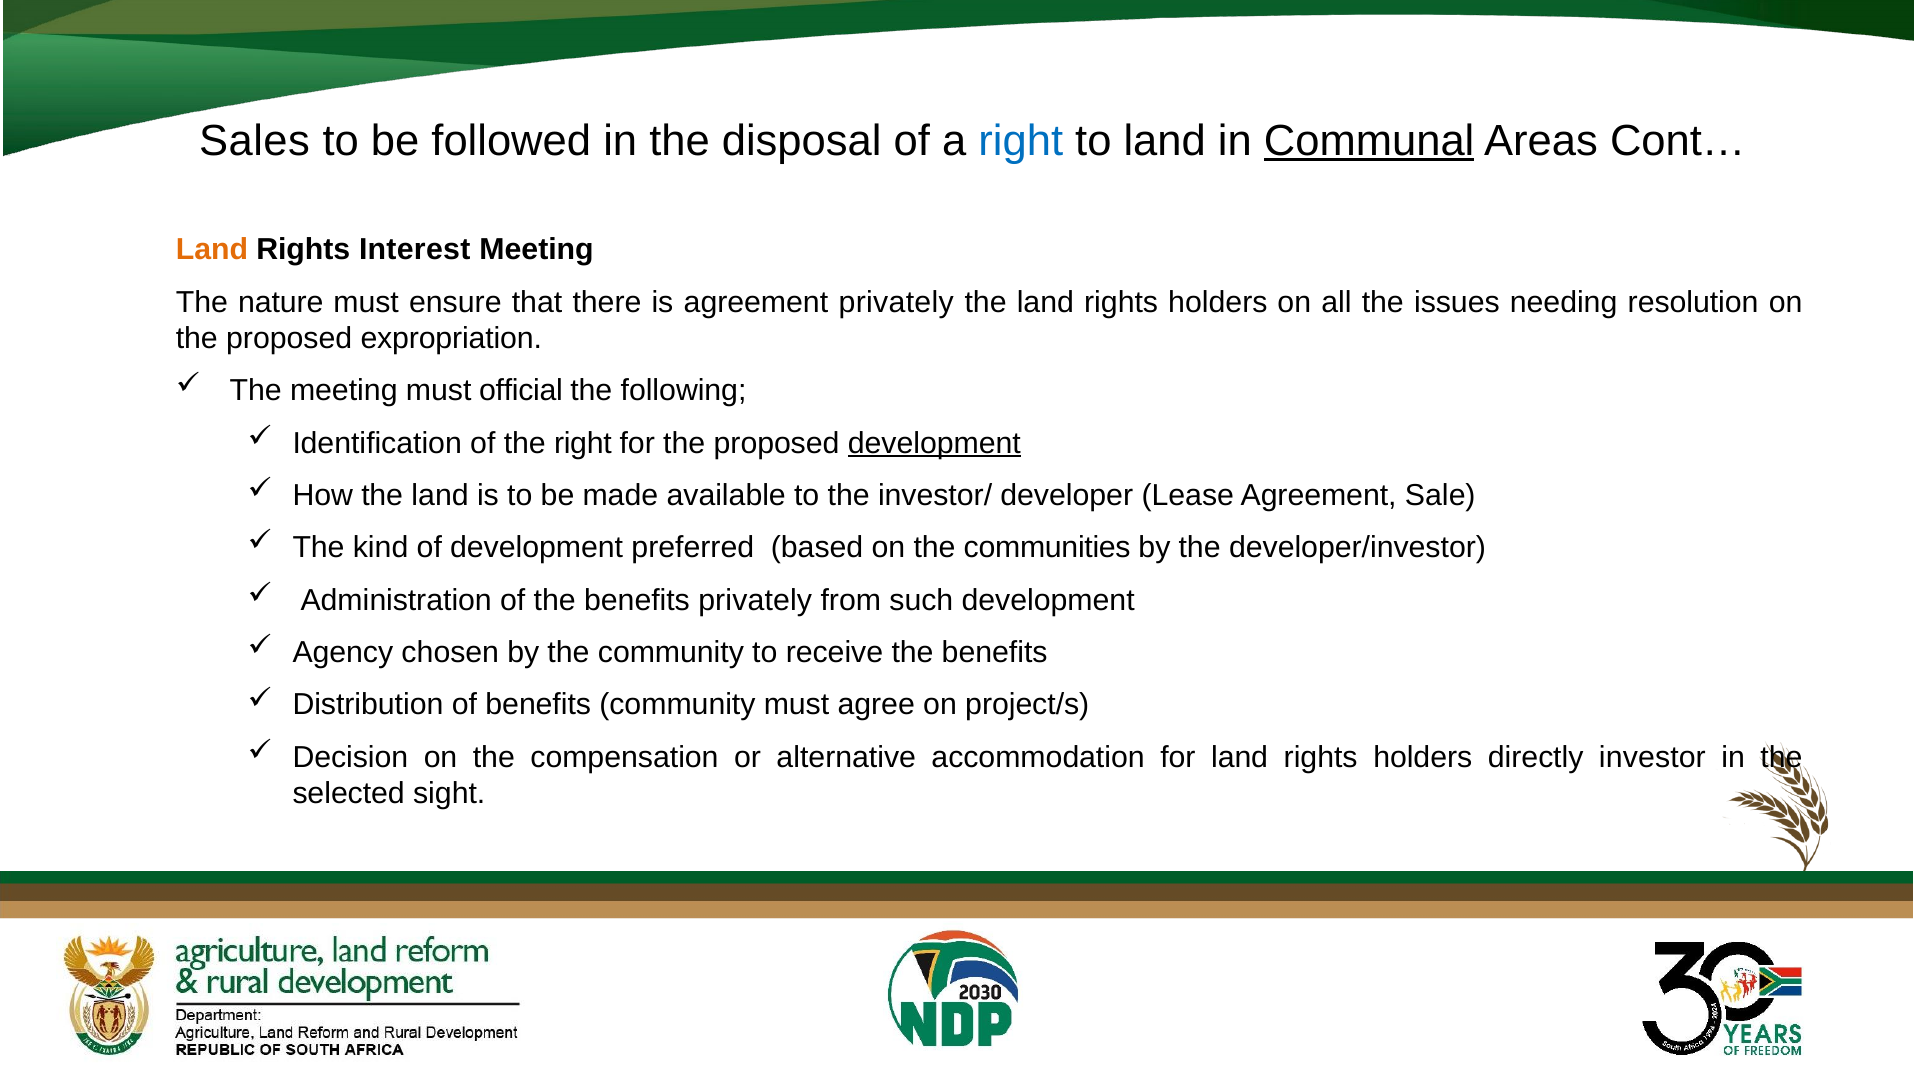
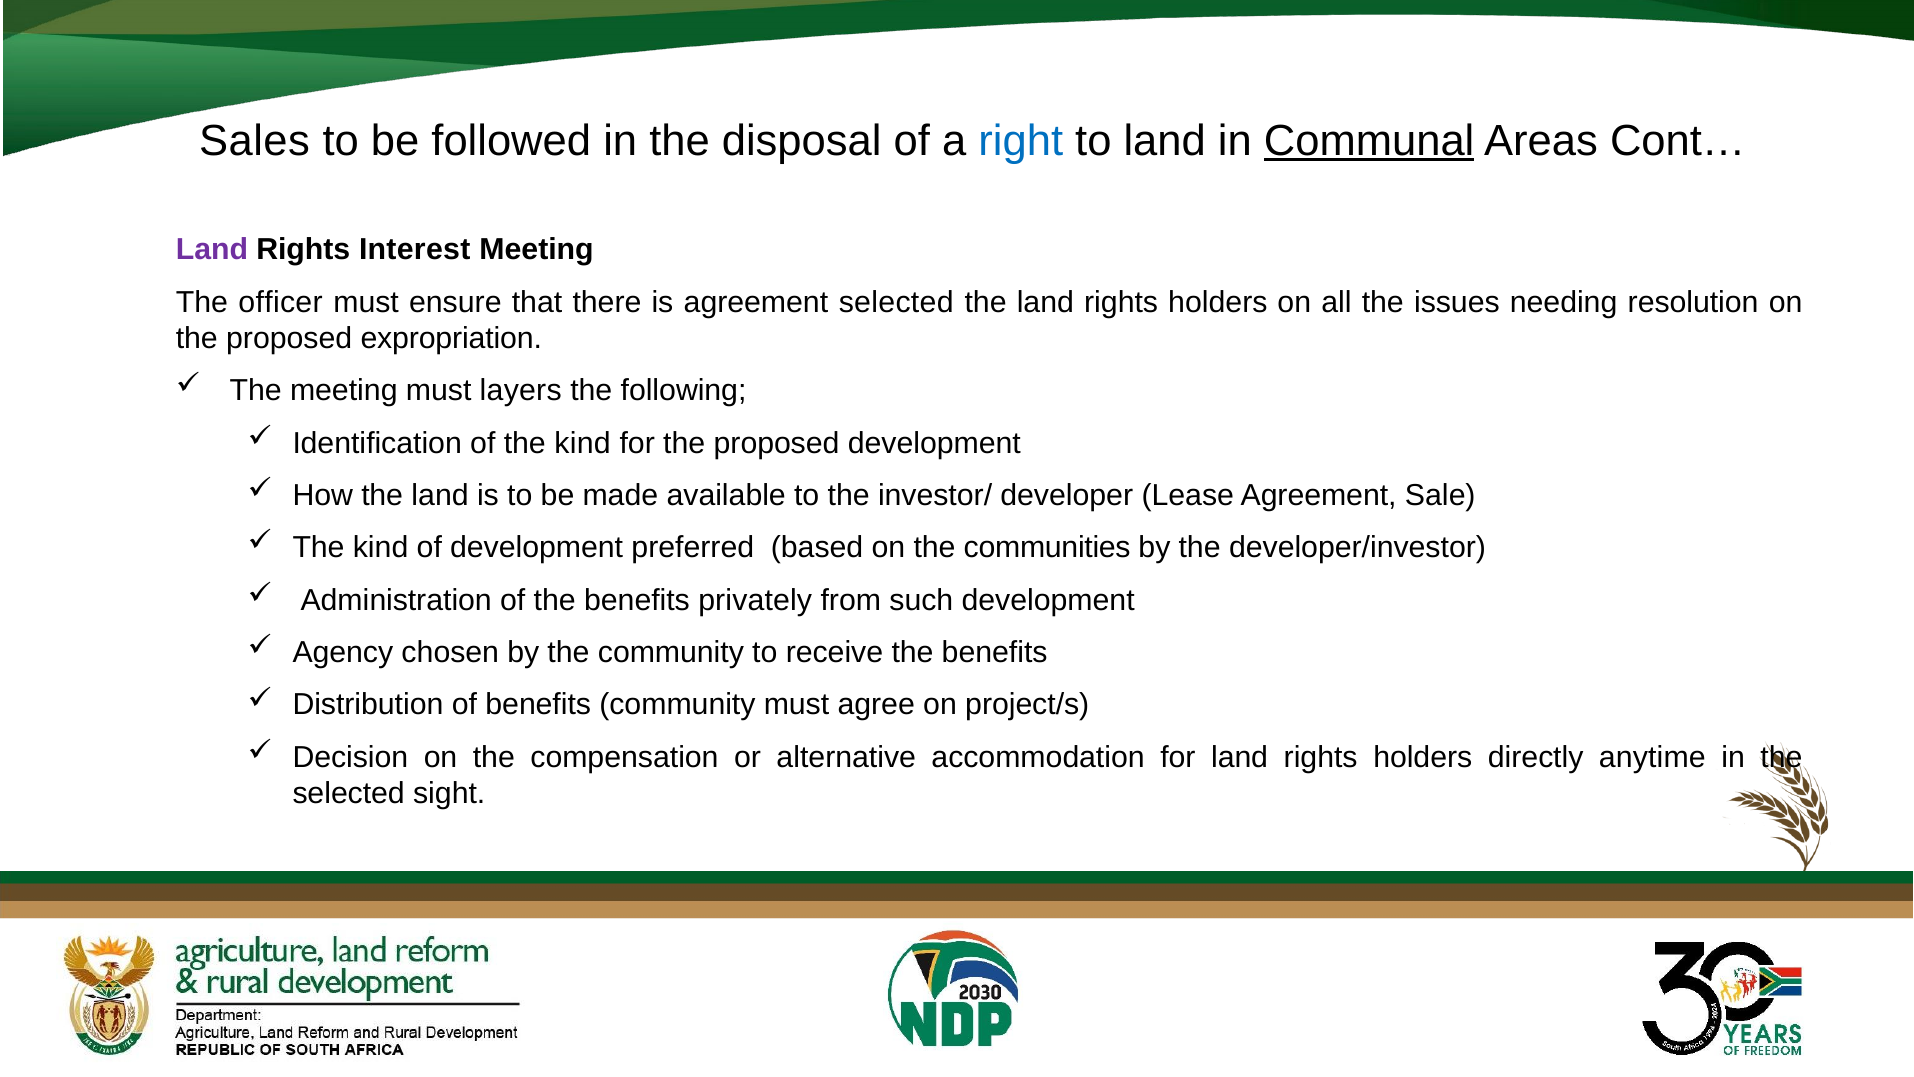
Land at (212, 250) colour: orange -> purple
nature: nature -> officer
agreement privately: privately -> selected
official: official -> layers
of the right: right -> kind
development at (934, 443) underline: present -> none
investor: investor -> anytime
